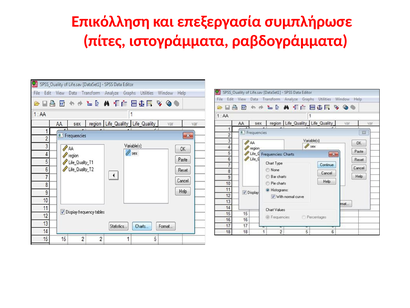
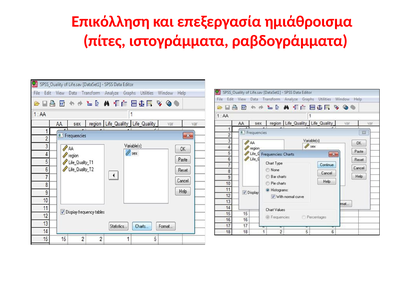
συμπλήρωσε: συμπλήρωσε -> ημιάθροισμα
